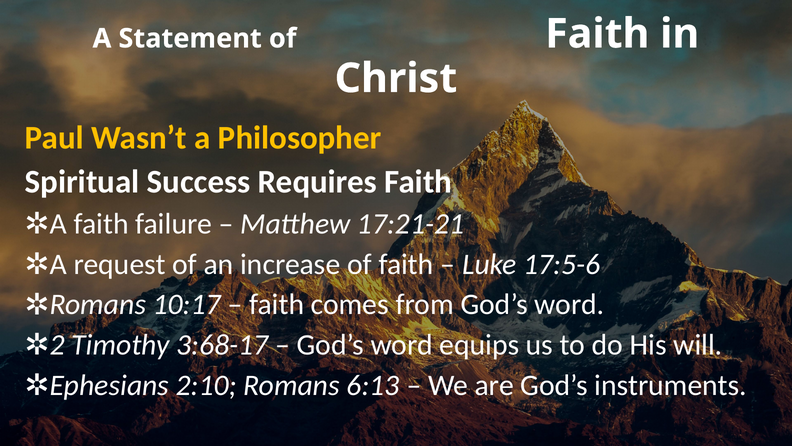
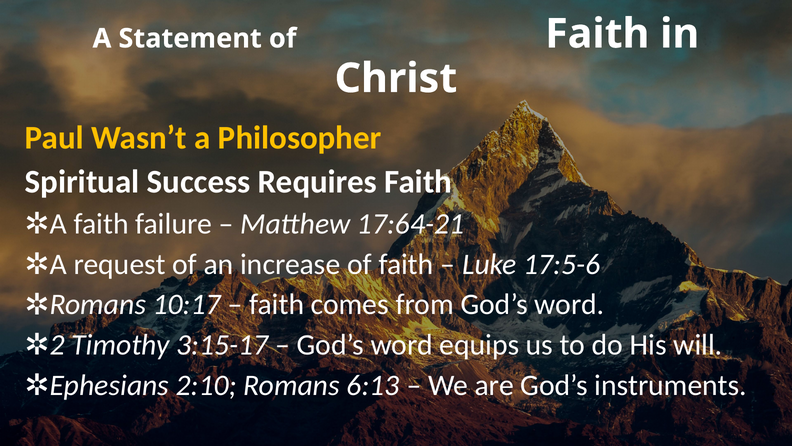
17:21-21: 17:21-21 -> 17:64-21
3:68-17: 3:68-17 -> 3:15-17
